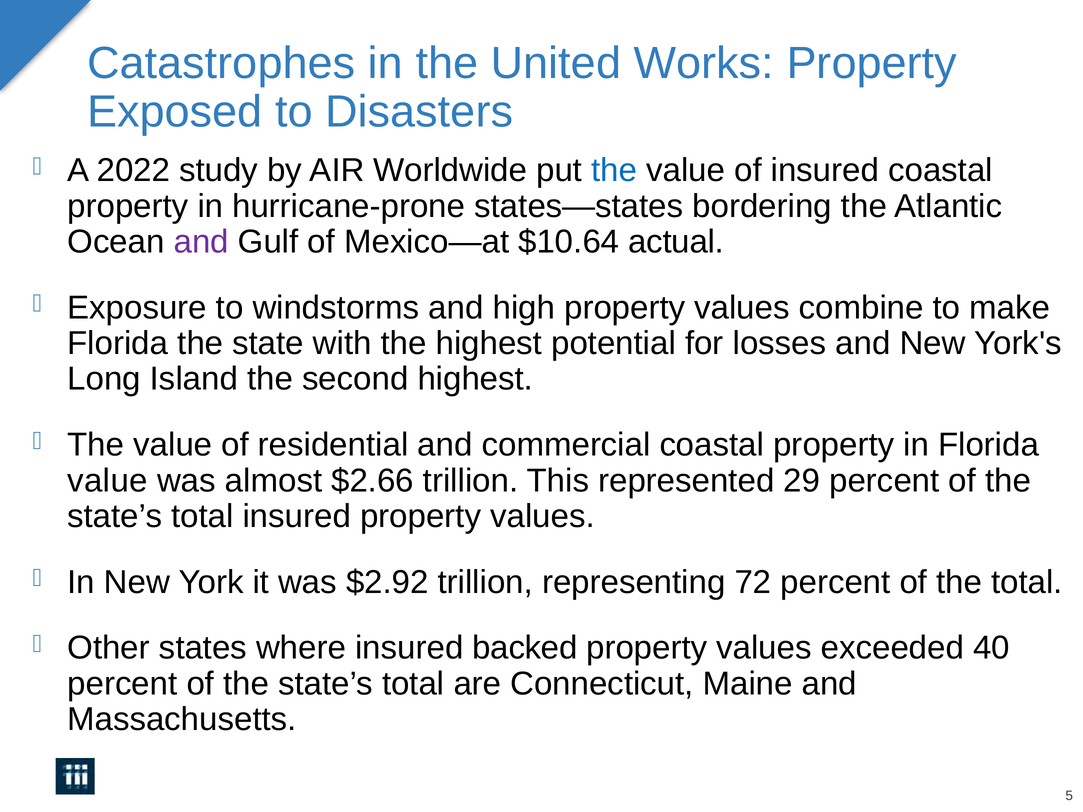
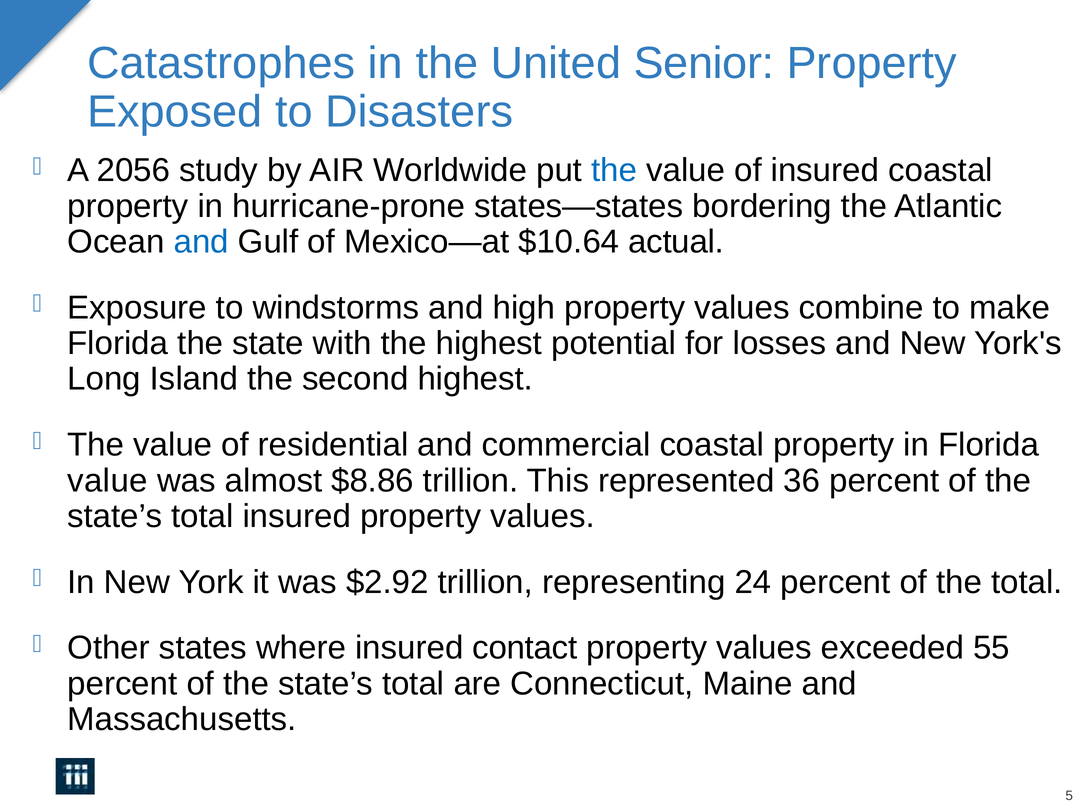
Works: Works -> Senior
2022: 2022 -> 2056
and at (201, 242) colour: purple -> blue
$2.66: $2.66 -> $8.86
29: 29 -> 36
72: 72 -> 24
backed: backed -> contact
40: 40 -> 55
